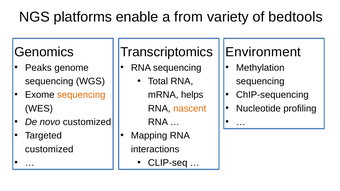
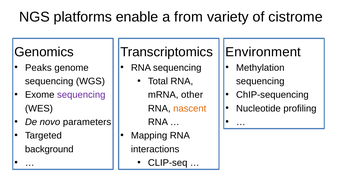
bedtools: bedtools -> cistrome
sequencing at (81, 95) colour: orange -> purple
helps: helps -> other
novo customized: customized -> parameters
customized at (49, 149): customized -> background
